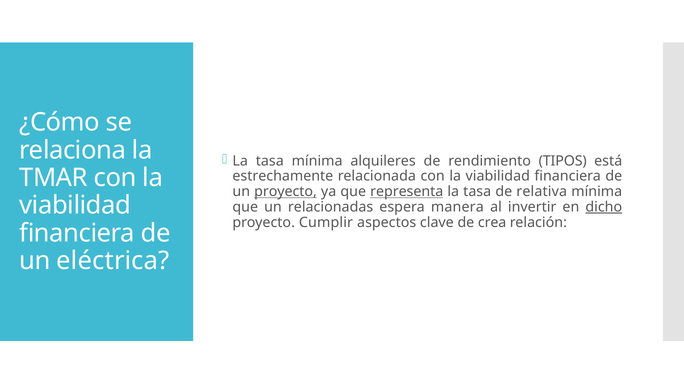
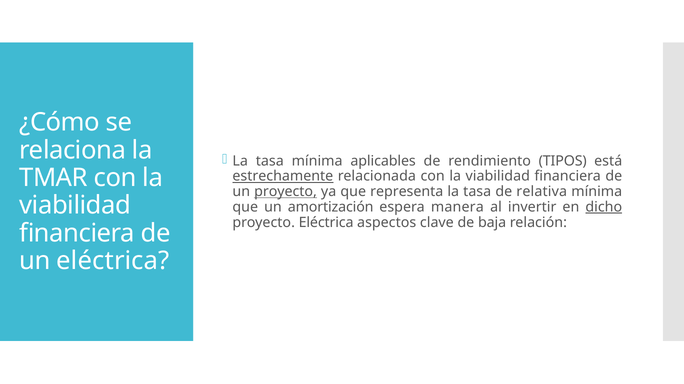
alquileres: alquileres -> aplicables
estrechamente underline: none -> present
representa underline: present -> none
relacionadas: relacionadas -> amortización
proyecto Cumplir: Cumplir -> Eléctrica
crea: crea -> baja
